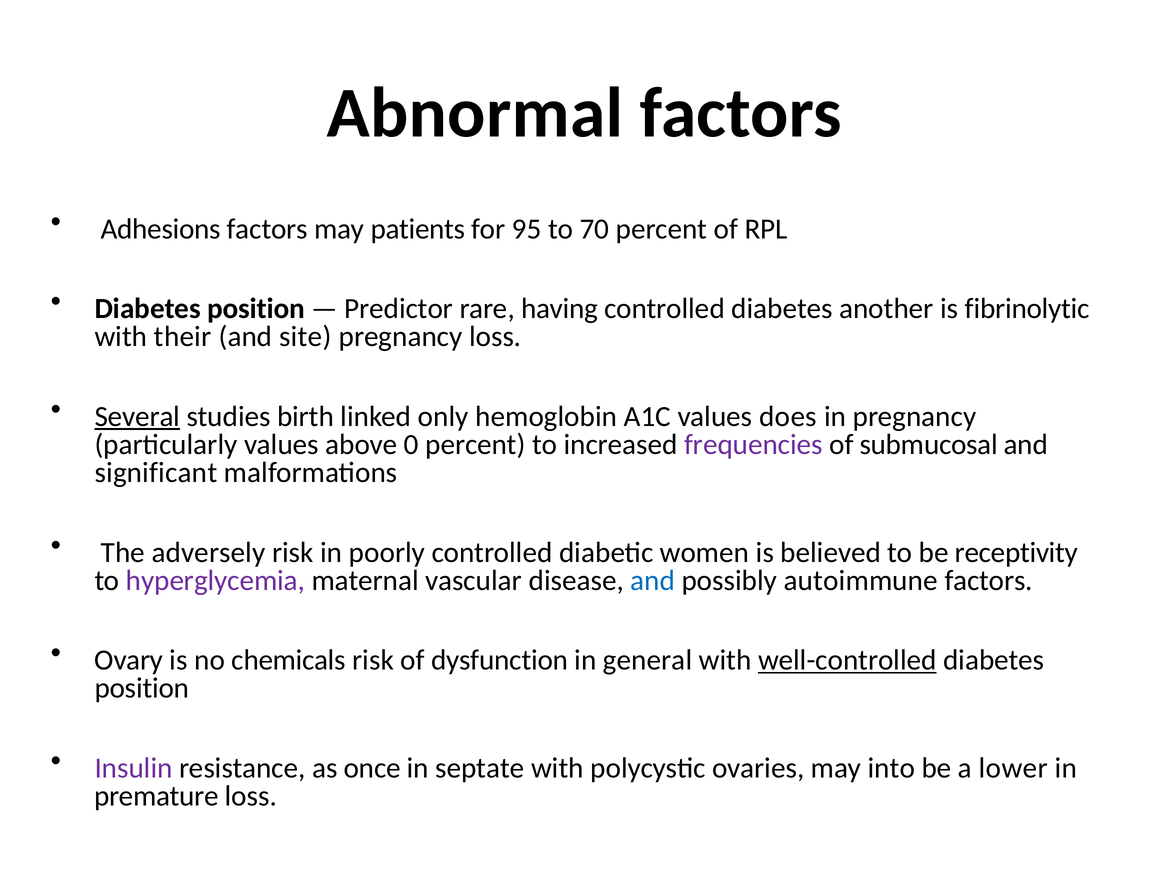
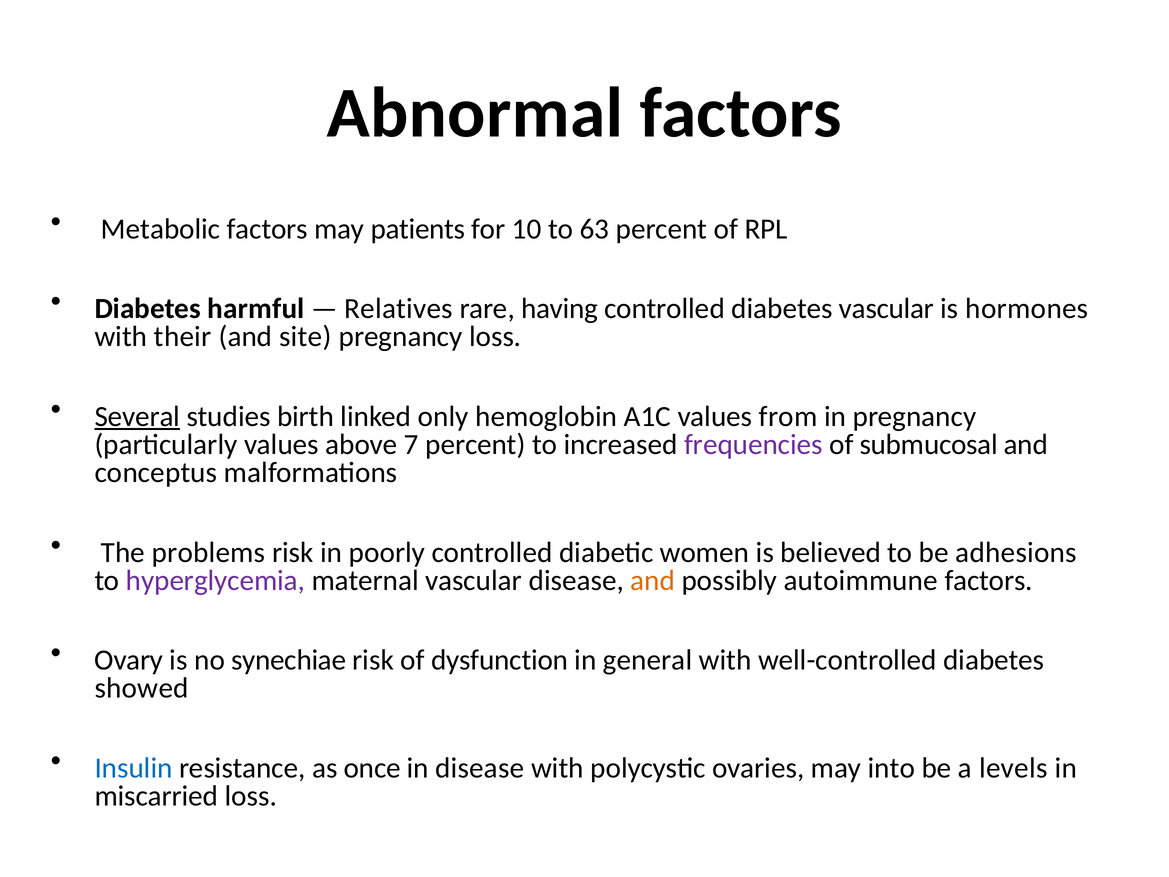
Adhesions: Adhesions -> Metabolic
95: 95 -> 10
70: 70 -> 63
position at (256, 309): position -> harmful
Predictor: Predictor -> Relatives
diabetes another: another -> vascular
fibrinolytic: fibrinolytic -> hormones
does: does -> from
0: 0 -> 7
significant: significant -> conceptus
adversely: adversely -> problems
receptivity: receptivity -> adhesions
and at (653, 580) colour: blue -> orange
chemicals: chemicals -> synechiae
well-controlled underline: present -> none
position at (142, 688): position -> showed
Insulin colour: purple -> blue
in septate: septate -> disease
lower: lower -> levels
premature: premature -> miscarried
